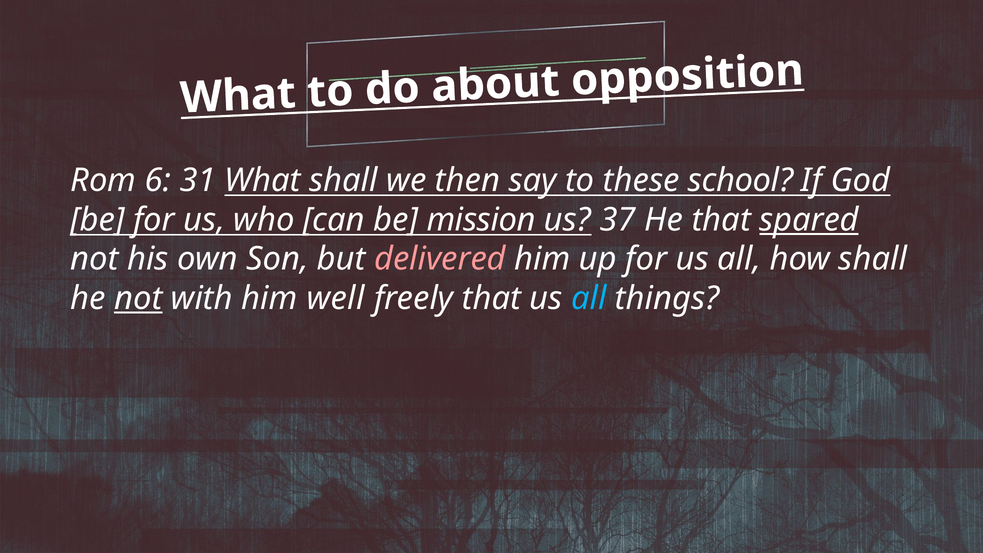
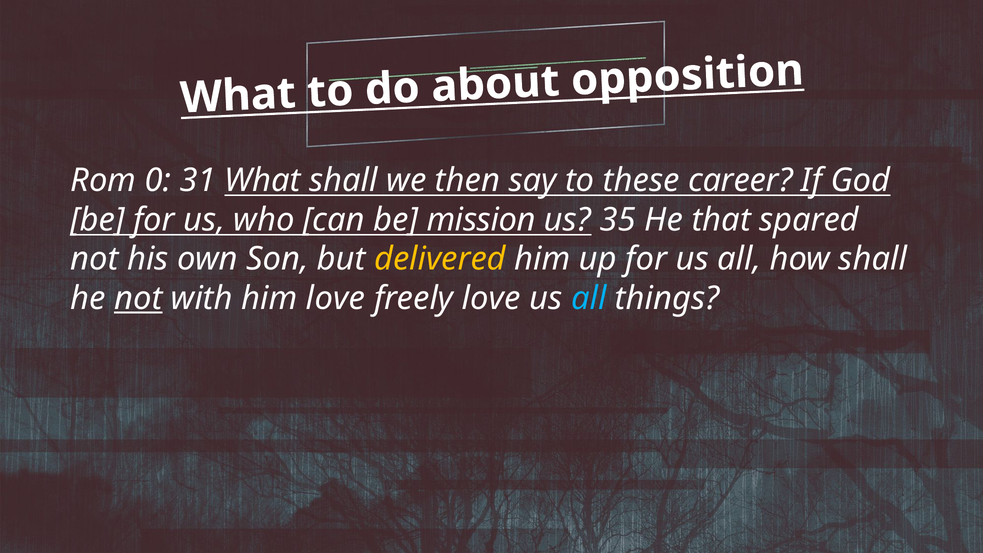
6: 6 -> 0
school: school -> career
37: 37 -> 35
spared underline: present -> none
delivered colour: pink -> yellow
him well: well -> love
freely that: that -> love
